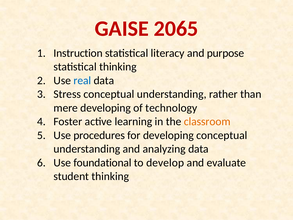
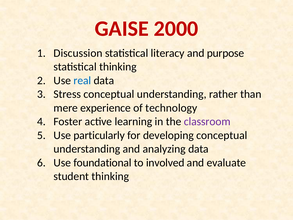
2065: 2065 -> 2000
Instruction: Instruction -> Discussion
mere developing: developing -> experience
classroom colour: orange -> purple
procedures: procedures -> particularly
develop: develop -> involved
